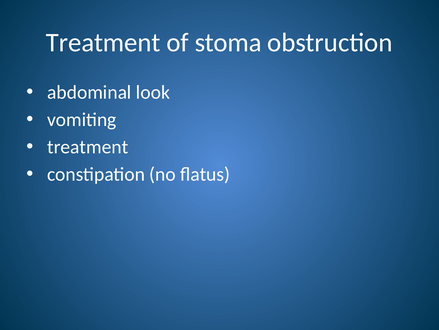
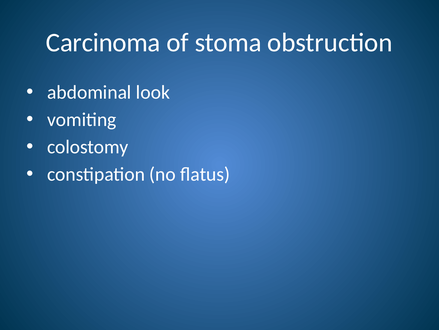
Treatment at (103, 42): Treatment -> Carcinoma
treatment at (88, 147): treatment -> colostomy
